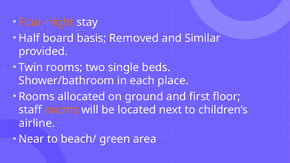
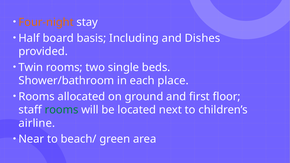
Removed: Removed -> Including
Similar: Similar -> Dishes
rooms at (62, 110) colour: orange -> green
